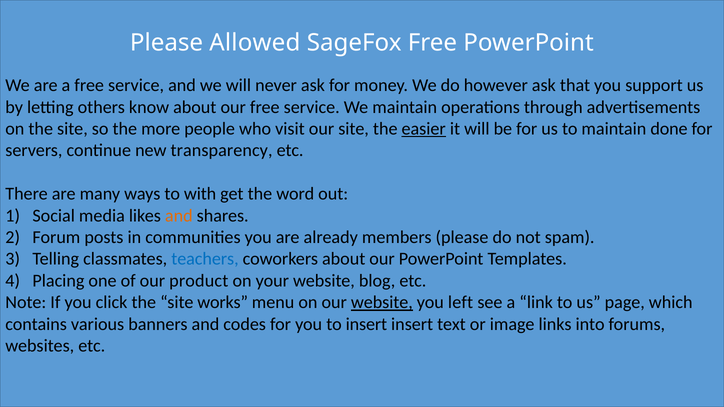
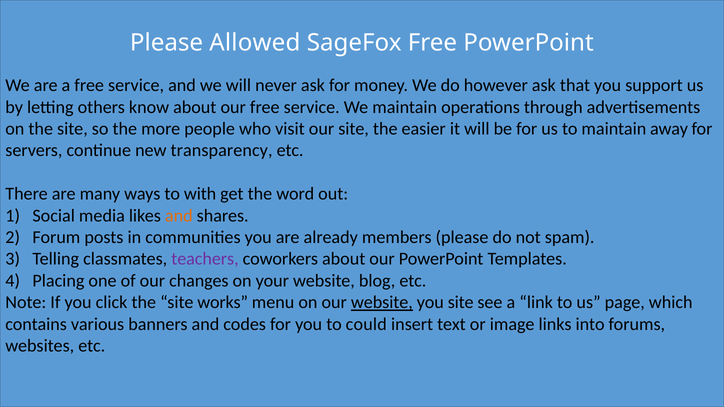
easier underline: present -> none
done: done -> away
teachers colour: blue -> purple
product: product -> changes
you left: left -> site
to insert: insert -> could
